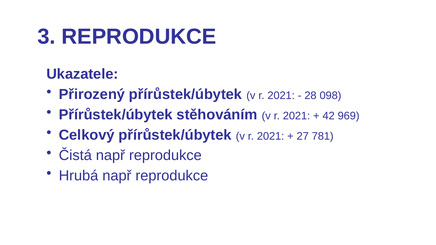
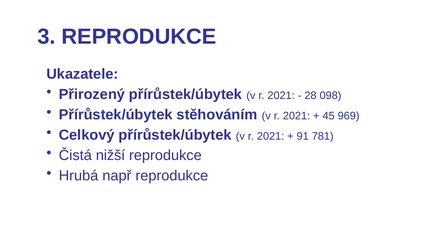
42: 42 -> 45
27: 27 -> 91
Čistá např: např -> nižší
